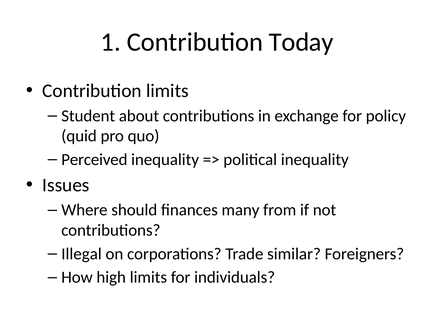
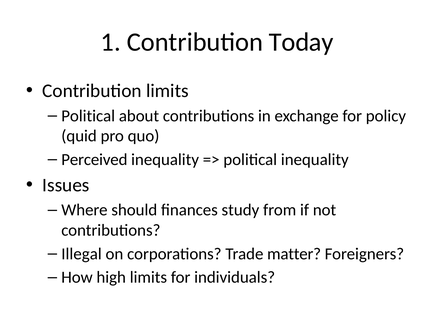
Student at (88, 116): Student -> Political
many: many -> study
similar: similar -> matter
